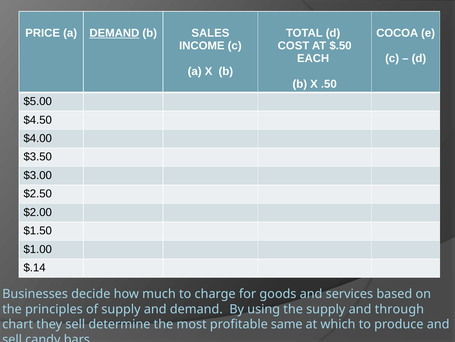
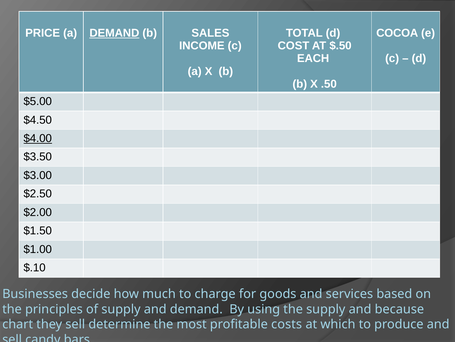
$4.00 underline: none -> present
$.14: $.14 -> $.10
through: through -> because
same: same -> costs
